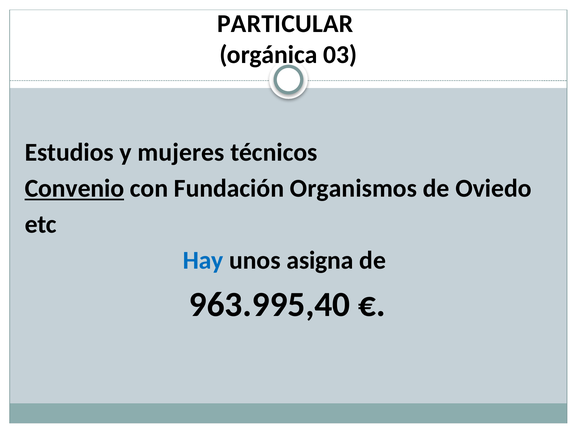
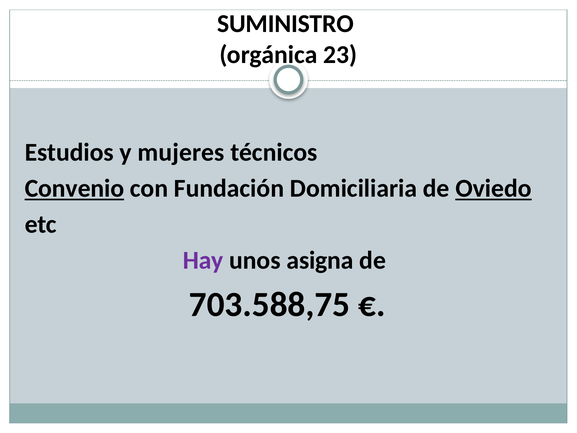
PARTICULAR: PARTICULAR -> SUMINISTRO
03: 03 -> 23
Organismos: Organismos -> Domiciliaria
Oviedo underline: none -> present
Hay colour: blue -> purple
963.995,40: 963.995,40 -> 703.588,75
